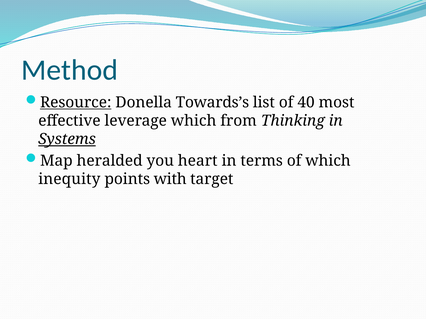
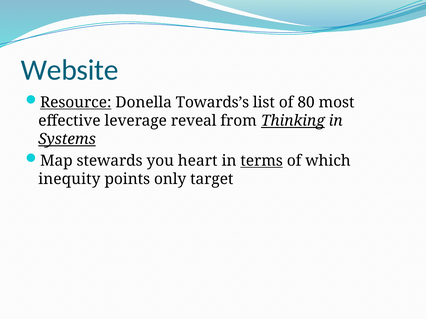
Method: Method -> Website
40: 40 -> 80
leverage which: which -> reveal
Thinking underline: none -> present
heralded: heralded -> stewards
terms underline: none -> present
with: with -> only
